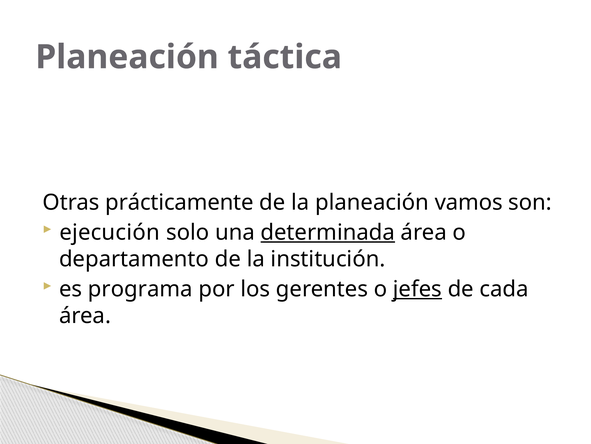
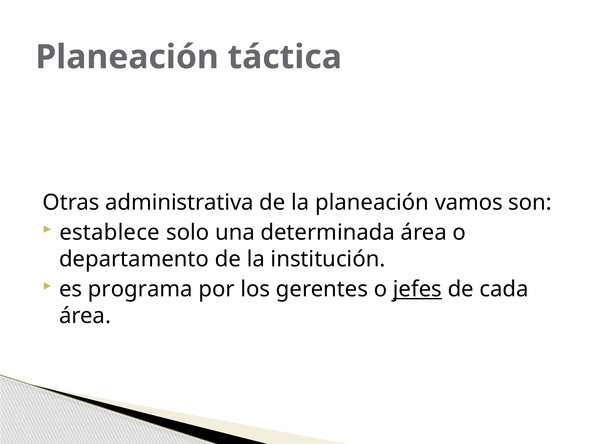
prácticamente: prácticamente -> administrativa
ejecución: ejecución -> establece
determinada underline: present -> none
